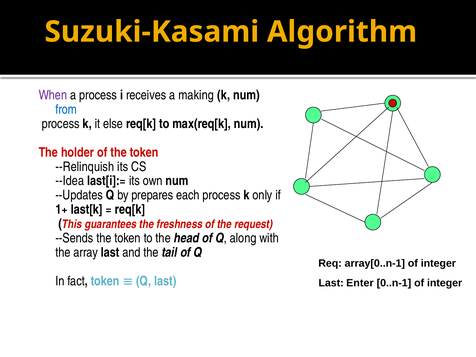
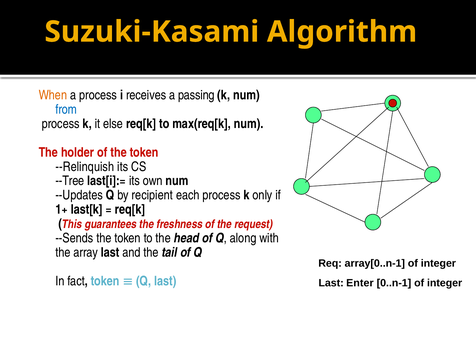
When colour: purple -> orange
making: making -> passing
--Idea: --Idea -> --Tree
prepares: prepares -> recipient
